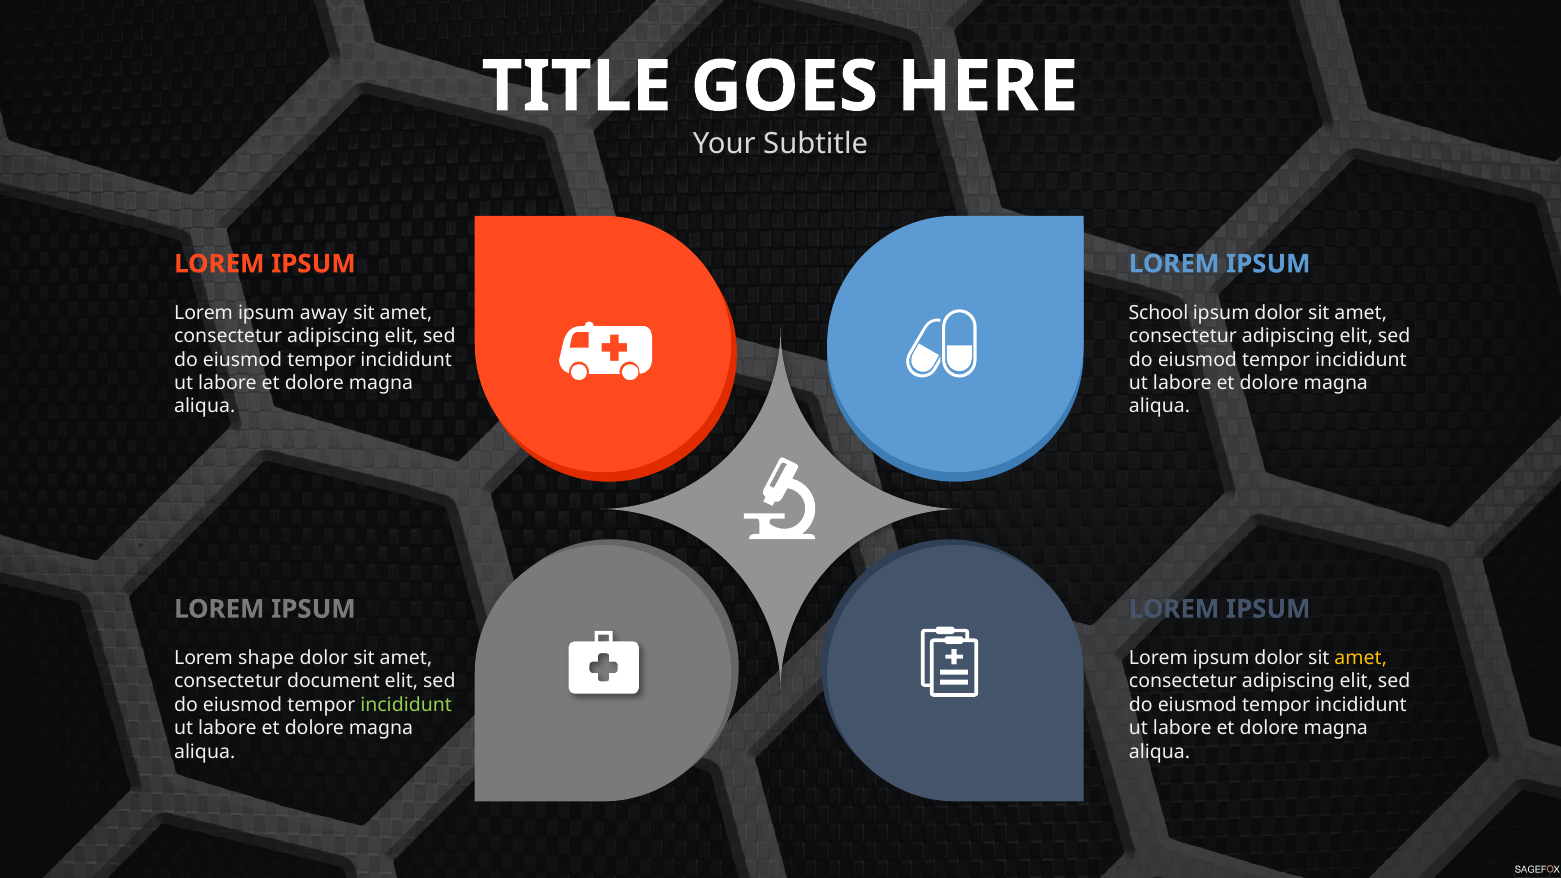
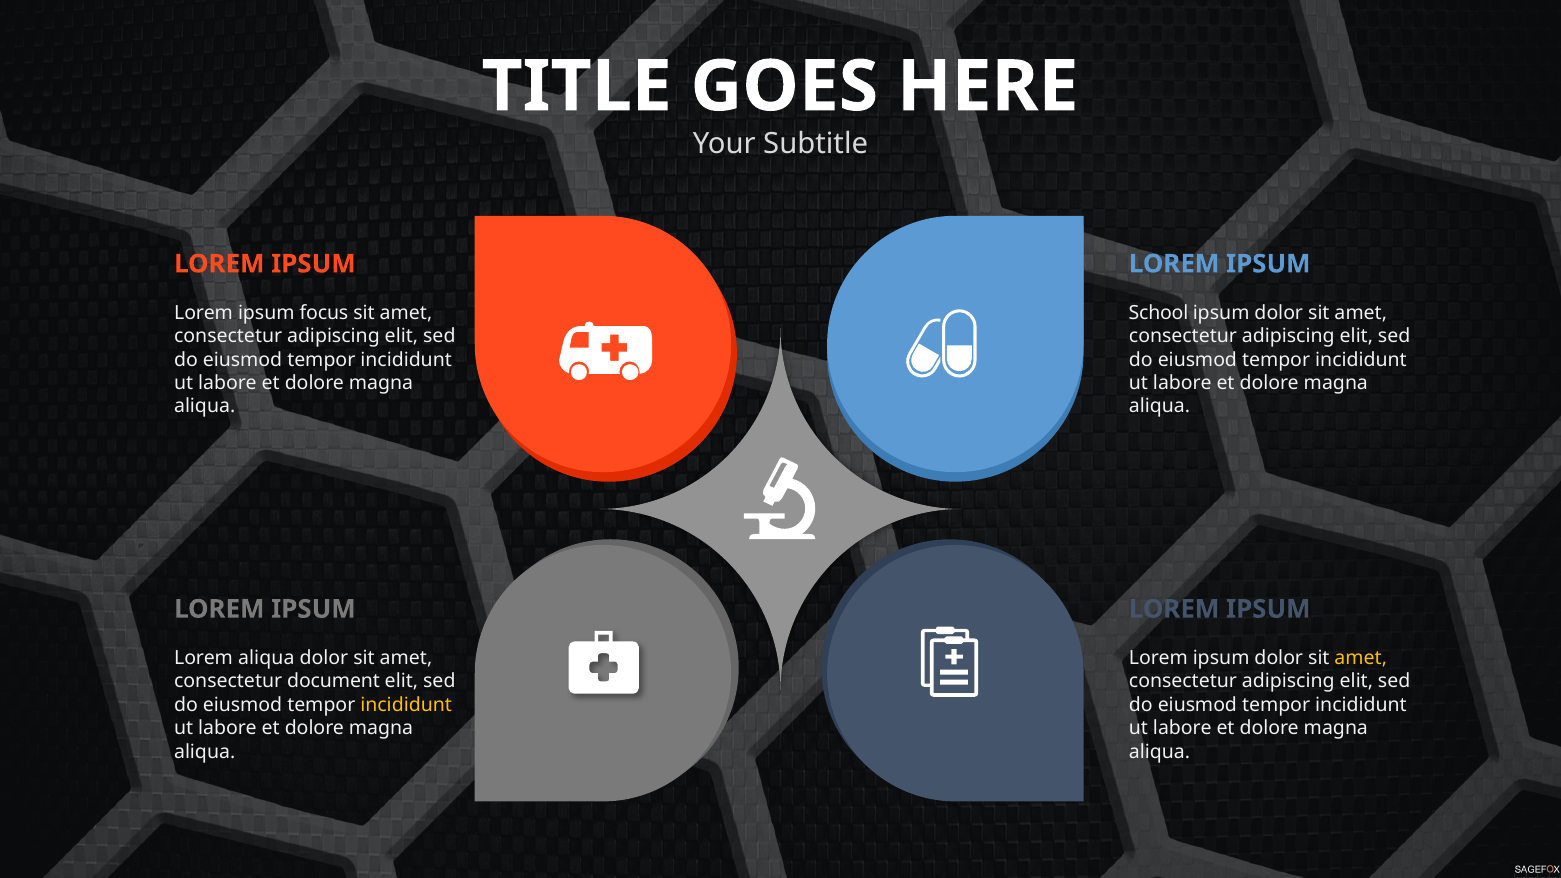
away: away -> focus
Lorem shape: shape -> aliqua
incididunt at (406, 705) colour: light green -> yellow
